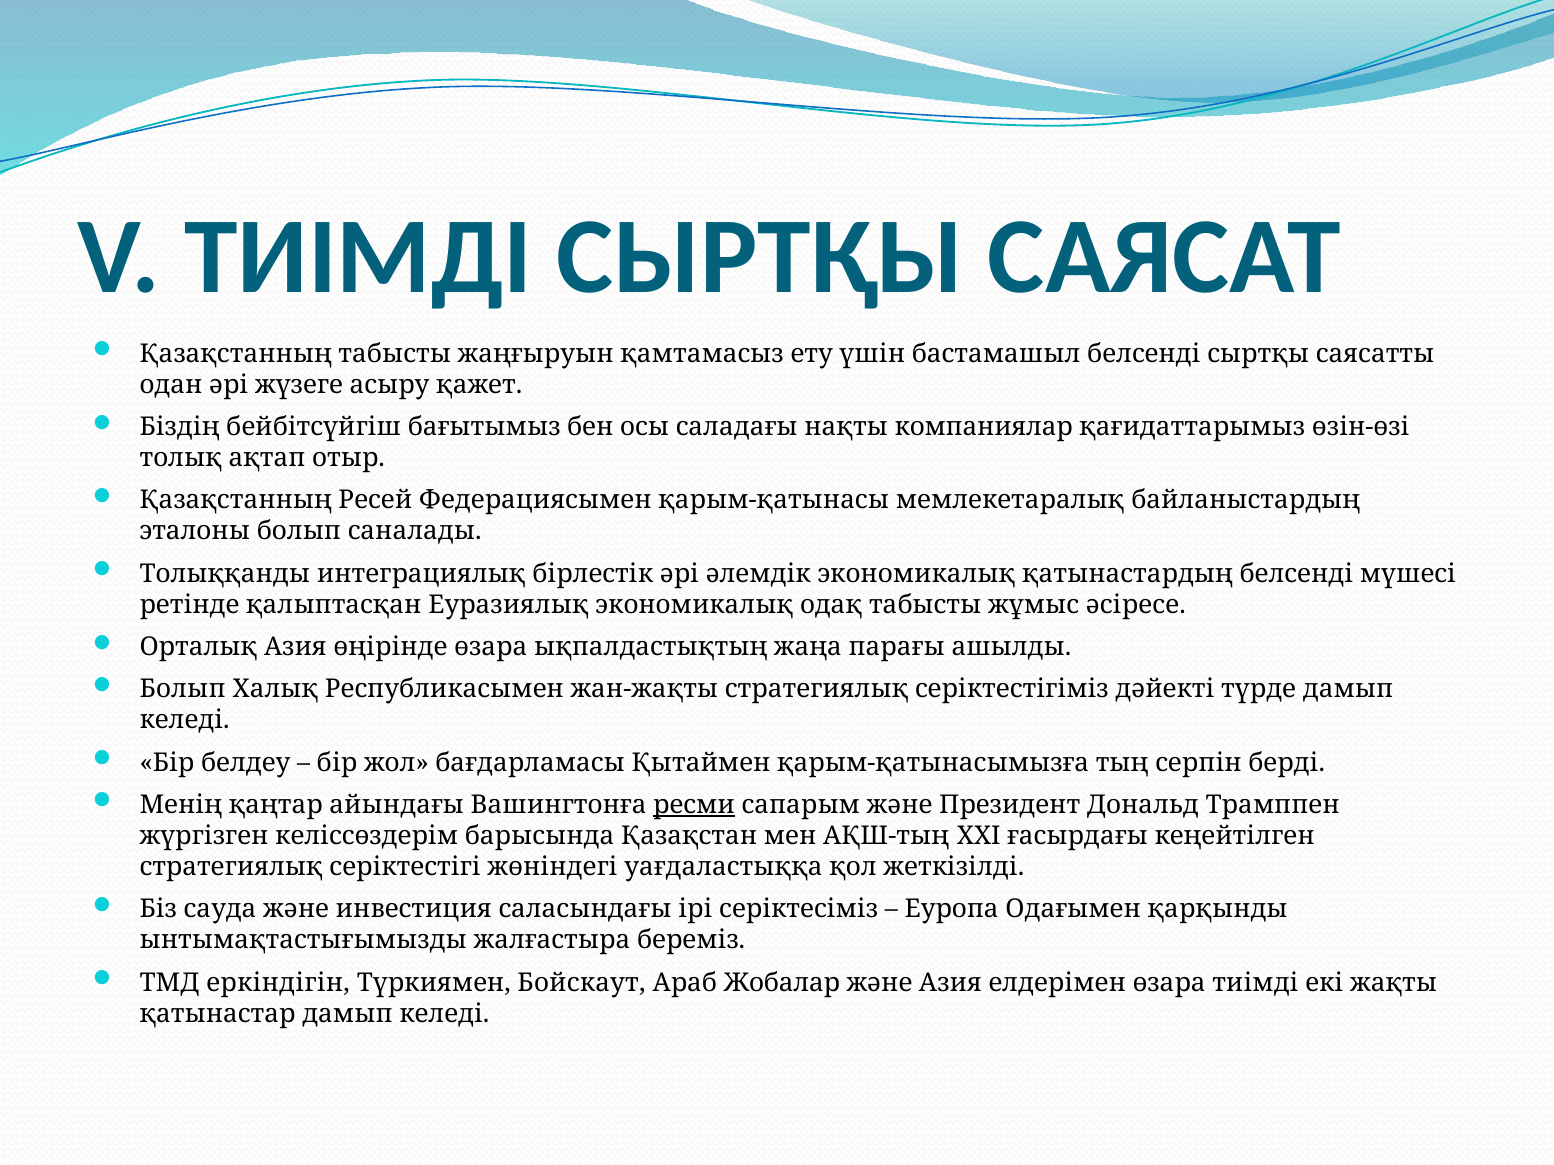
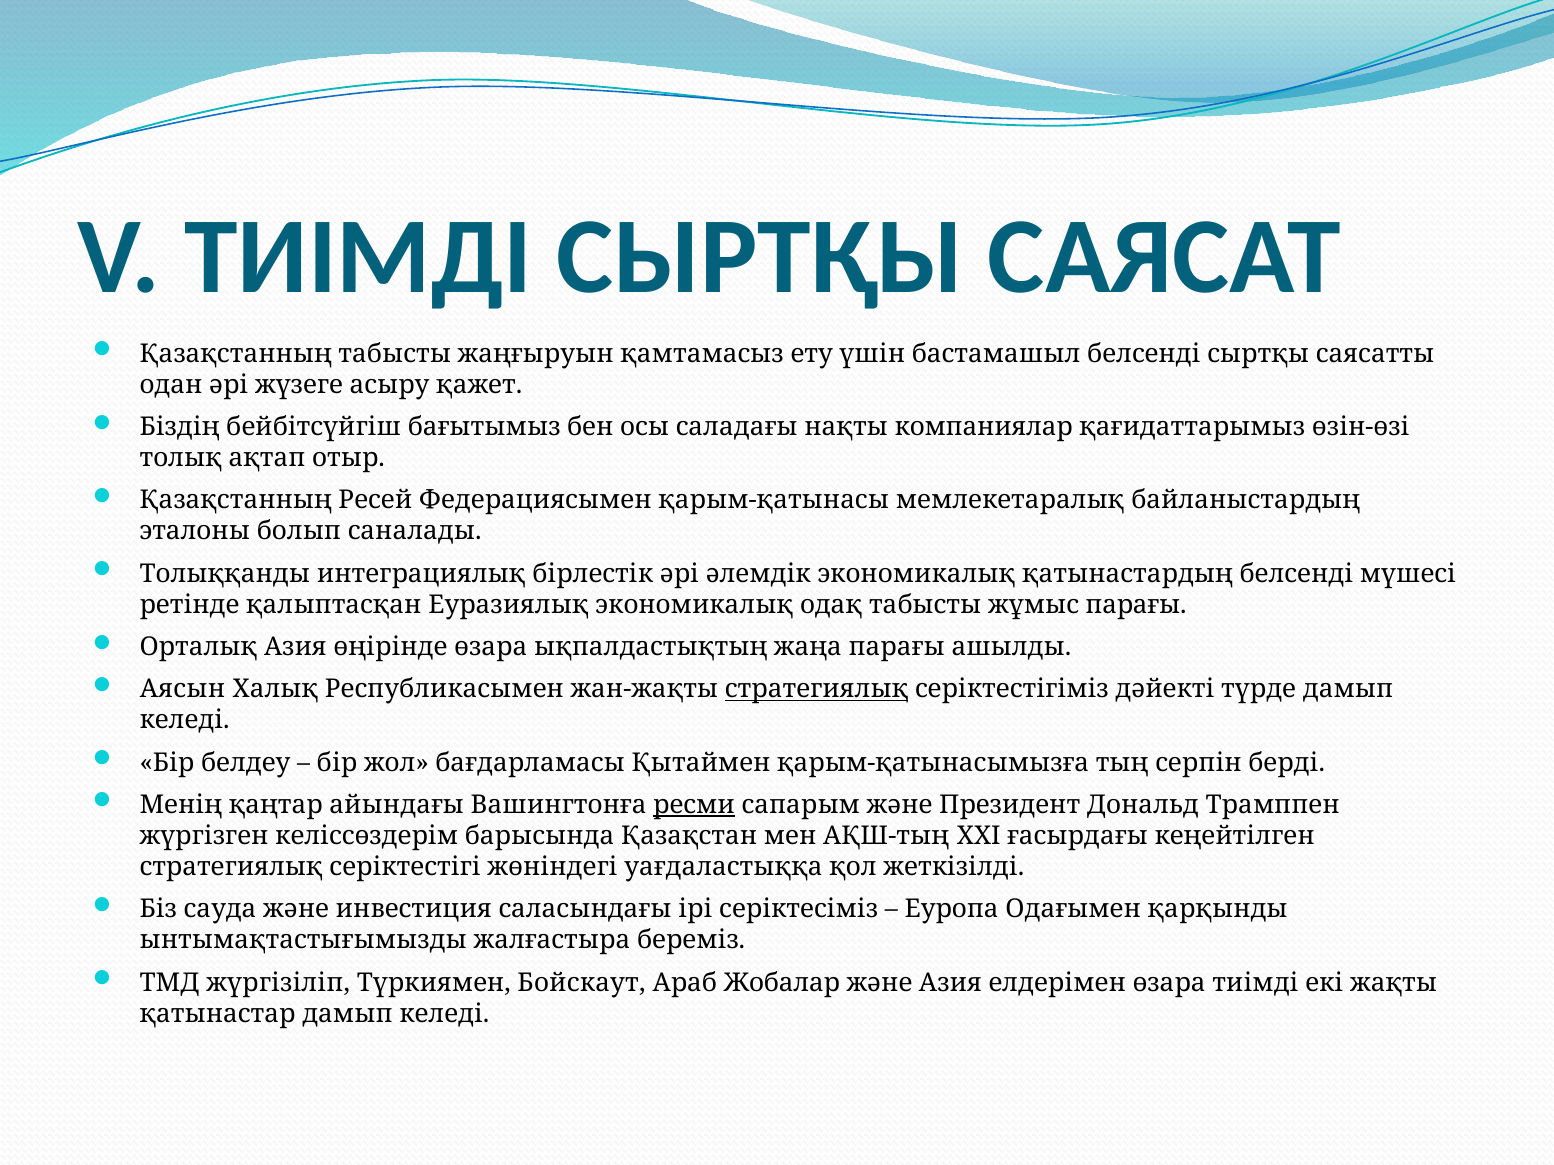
жұмыс әсіресе: әсіресе -> парағы
Болып at (183, 690): Болып -> Аясын
стратегиялық at (817, 690) underline: none -> present
еркіндігін: еркіндігін -> жүргізіліп
